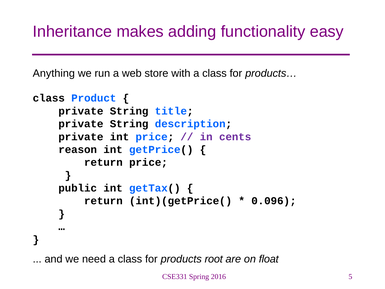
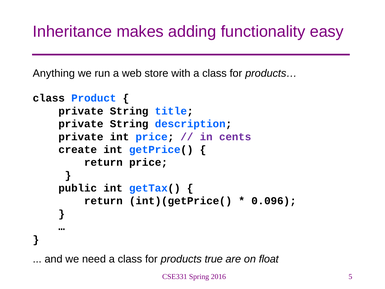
reason: reason -> create
root: root -> true
